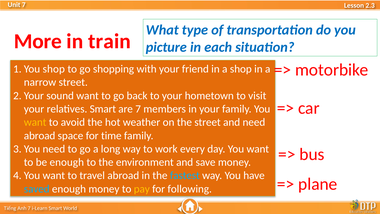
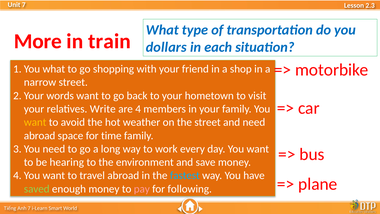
picture: picture -> dollars
shop at (54, 69): shop -> what
sound: sound -> words
relatives Smart: Smart -> Write
are 7: 7 -> 4
be enough: enough -> hearing
saved colour: light blue -> light green
pay colour: yellow -> pink
